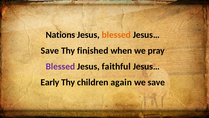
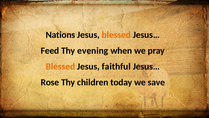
Save at (50, 50): Save -> Feed
finished: finished -> evening
Blessed at (60, 66) colour: purple -> orange
Early: Early -> Rose
again: again -> today
